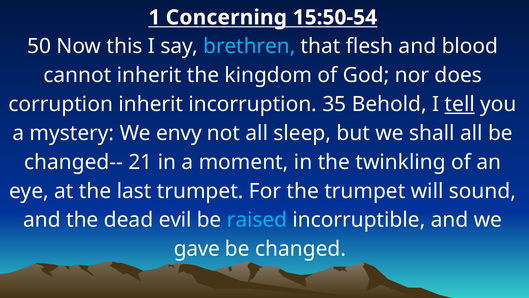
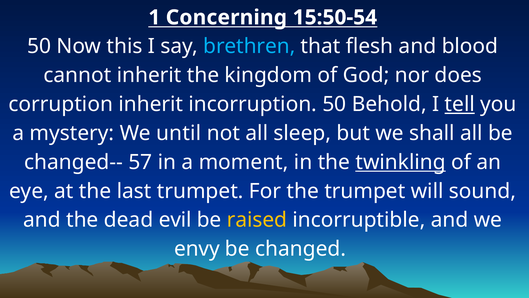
incorruption 35: 35 -> 50
envy: envy -> until
21: 21 -> 57
twinkling underline: none -> present
raised colour: light blue -> yellow
gave: gave -> envy
